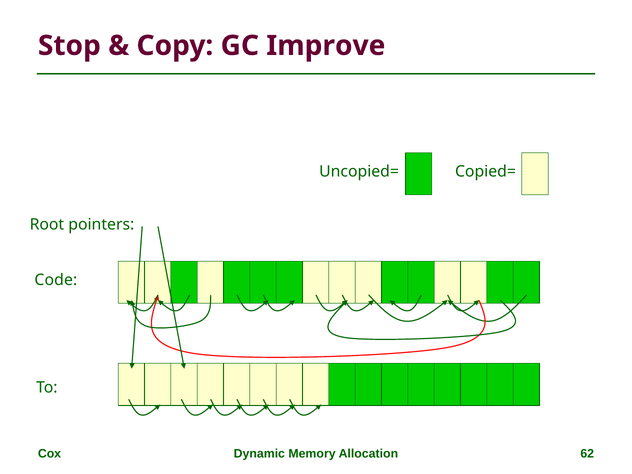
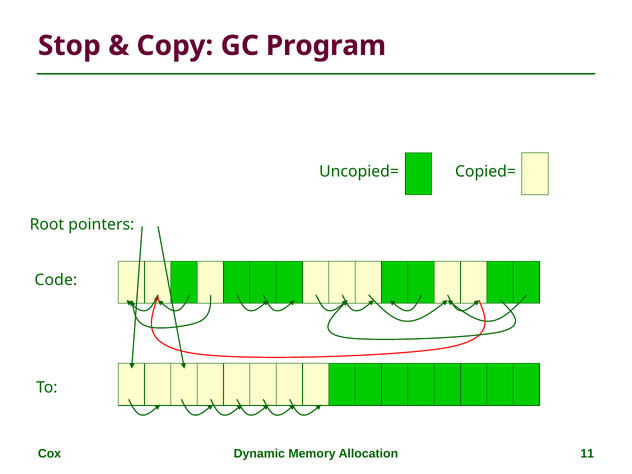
Improve: Improve -> Program
62: 62 -> 11
